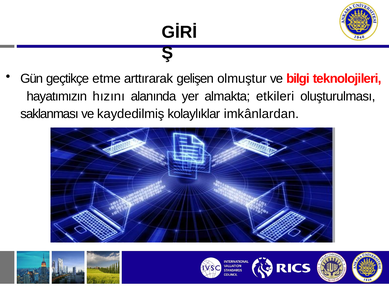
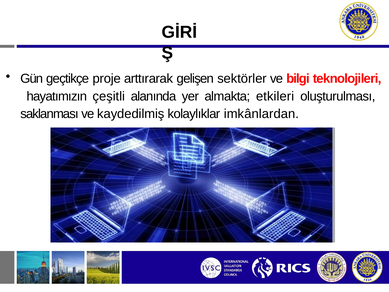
etme: etme -> proje
olmuştur: olmuştur -> sektörler
hızını: hızını -> çeşitli
